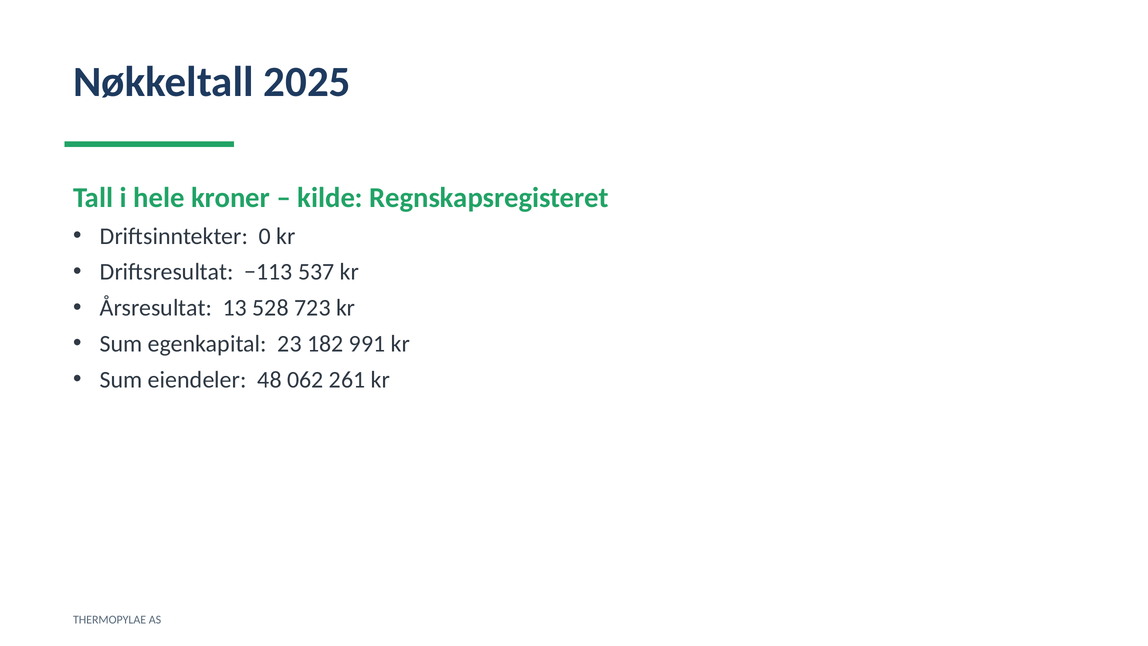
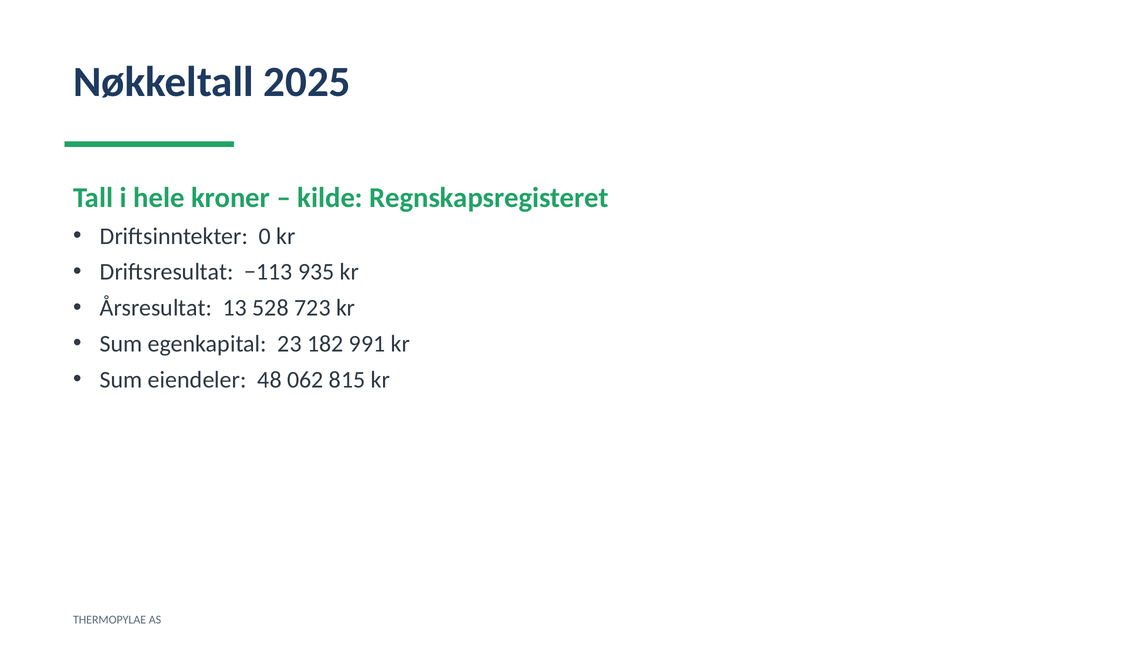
537: 537 -> 935
261: 261 -> 815
